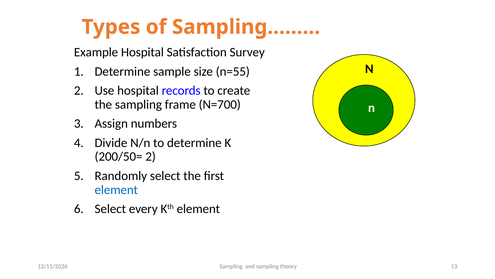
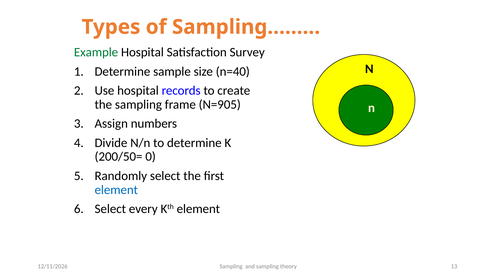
Example colour: black -> green
n=55: n=55 -> n=40
N=700: N=700 -> N=905
200/50= 2: 2 -> 0
